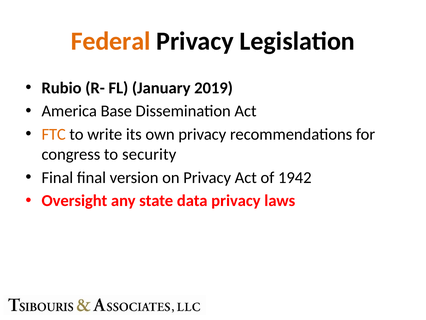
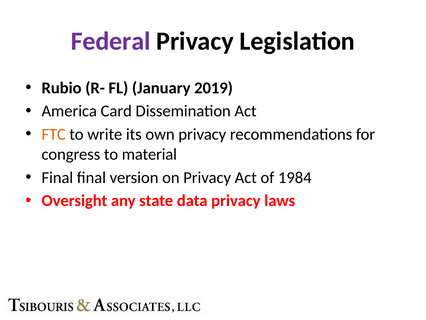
Federal colour: orange -> purple
Base: Base -> Card
security: security -> material
1942: 1942 -> 1984
